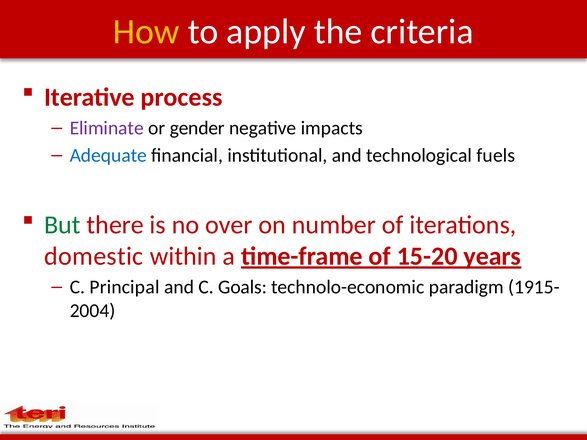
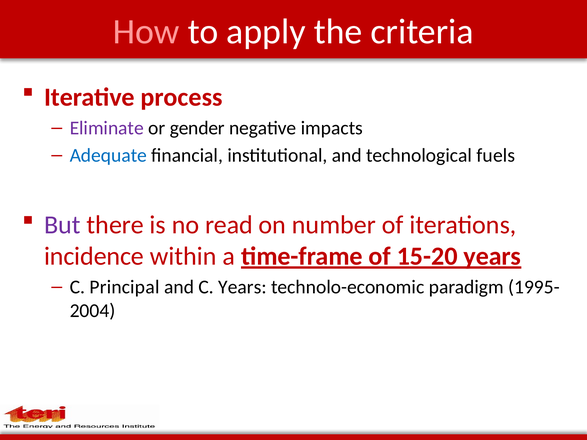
How colour: yellow -> pink
But colour: green -> purple
over: over -> read
domestic: domestic -> incidence
C Goals: Goals -> Years
1915-: 1915- -> 1995-
